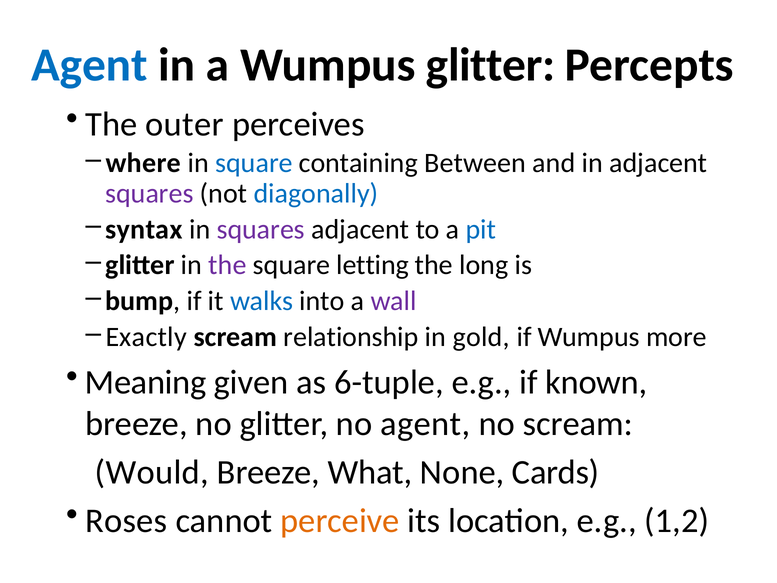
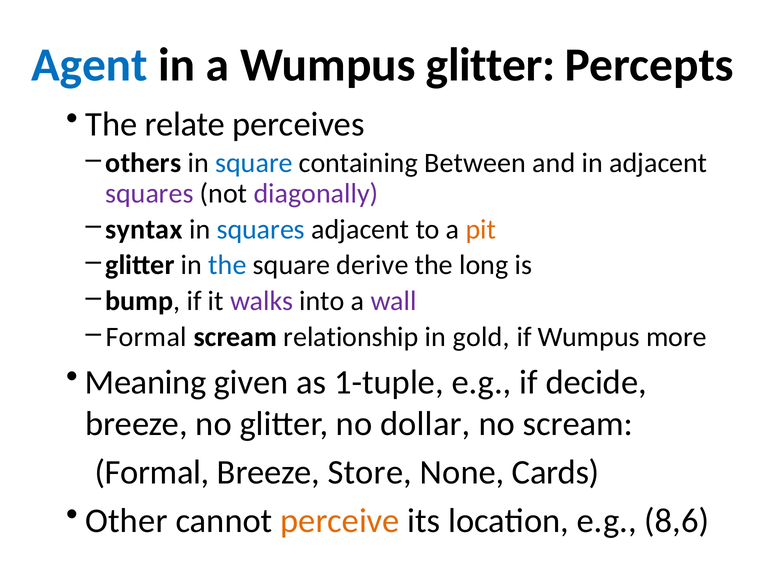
outer: outer -> relate
where: where -> others
diagonally colour: blue -> purple
squares at (261, 229) colour: purple -> blue
pit colour: blue -> orange
the at (227, 265) colour: purple -> blue
letting: letting -> derive
walks colour: blue -> purple
Exactly at (146, 337): Exactly -> Formal
6-tuple: 6-tuple -> 1-tuple
known: known -> decide
no agent: agent -> dollar
Would at (152, 472): Would -> Formal
What: What -> Store
Roses: Roses -> Other
1,2: 1,2 -> 8,6
